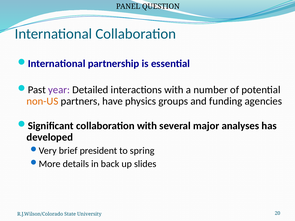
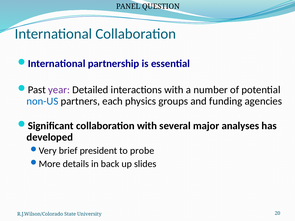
non-US colour: orange -> blue
have: have -> each
spring: spring -> probe
